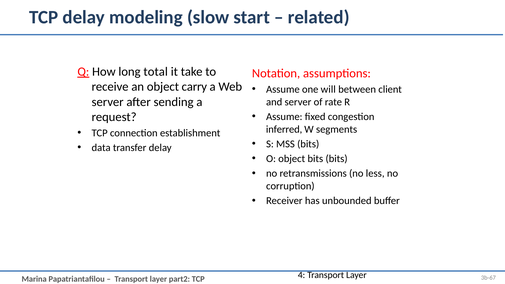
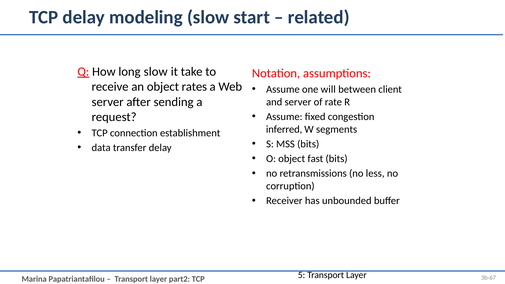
long total: total -> slow
carry: carry -> rates
object bits: bits -> fast
4: 4 -> 5
